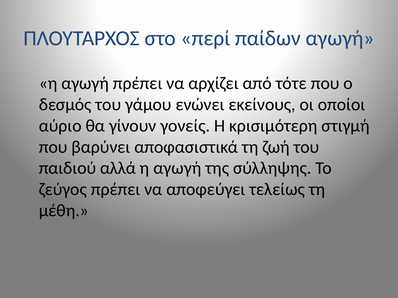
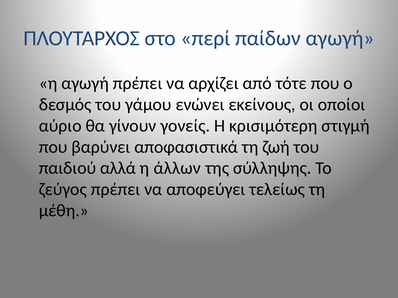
αγωγή at (177, 168): αγωγή -> άλλων
